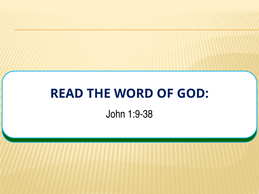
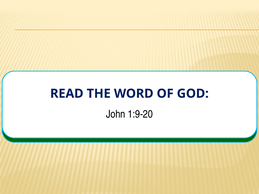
1:9-38: 1:9-38 -> 1:9-20
